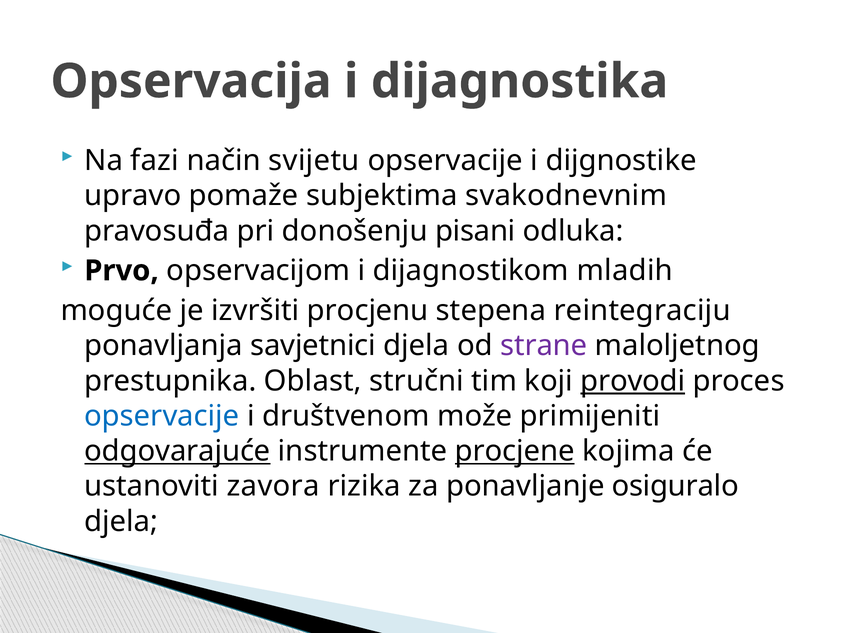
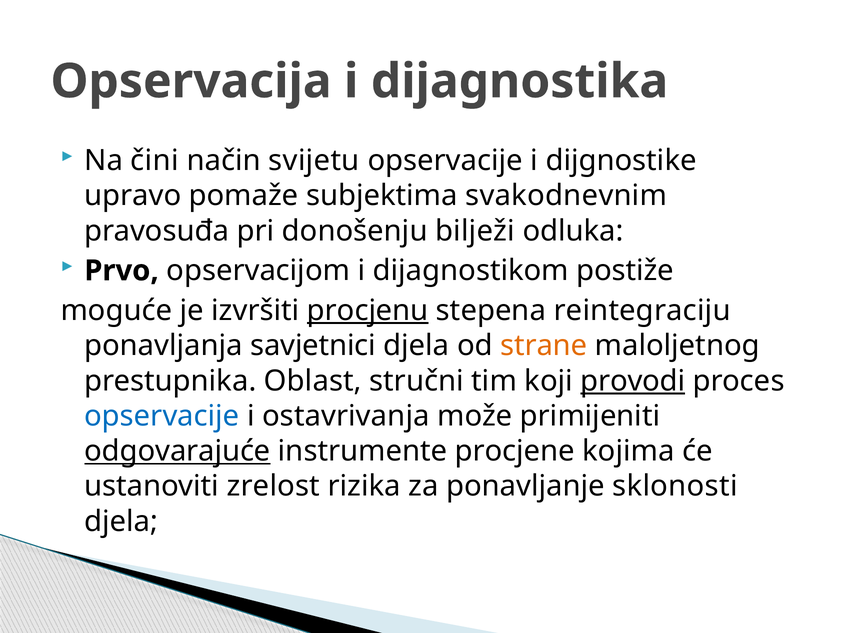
fazi: fazi -> čini
pisani: pisani -> bilježi
mladih: mladih -> postiže
procjenu underline: none -> present
strane colour: purple -> orange
društvenom: društvenom -> ostavrivanja
procjene underline: present -> none
zavora: zavora -> zrelost
osiguralo: osiguralo -> sklonosti
